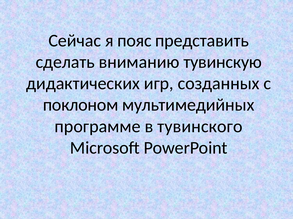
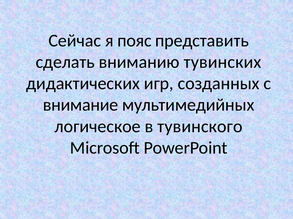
тувинскую: тувинскую -> тувинских
поклоном: поклоном -> внимание
программе: программе -> логическое
